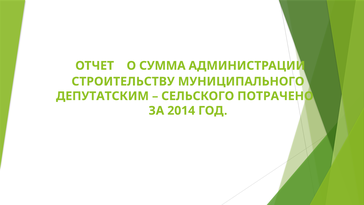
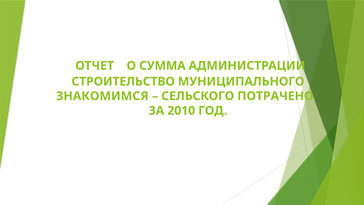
СТРОИТЕЛЬСТВУ: СТРОИТЕЛЬСТВУ -> СТРОИТЕЛЬСТВО
ДЕПУТАТСКИМ: ДЕПУТАТСКИМ -> ЗНАКОМИМСЯ
2014: 2014 -> 2010
